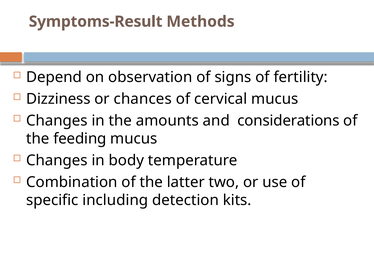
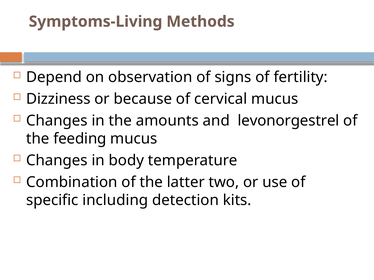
Symptoms-Result: Symptoms-Result -> Symptoms-Living
chances: chances -> because
considerations: considerations -> levonorgestrel
